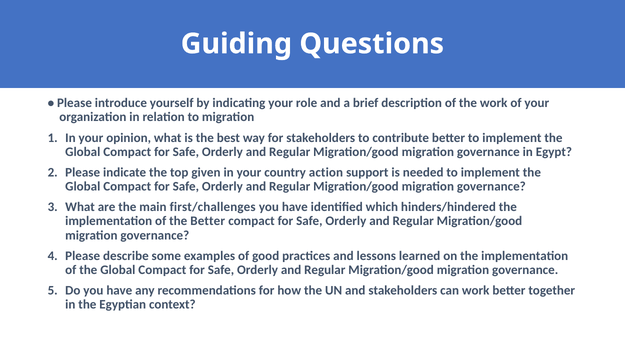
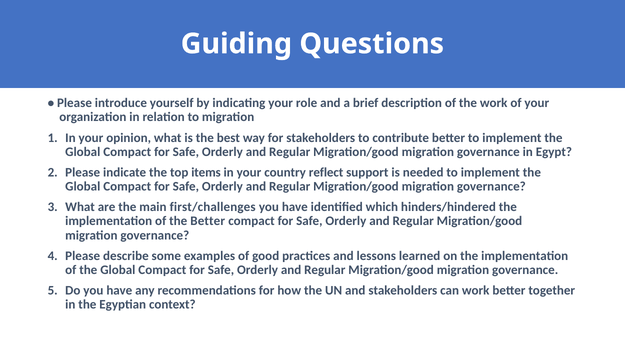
given: given -> items
action: action -> reflect
